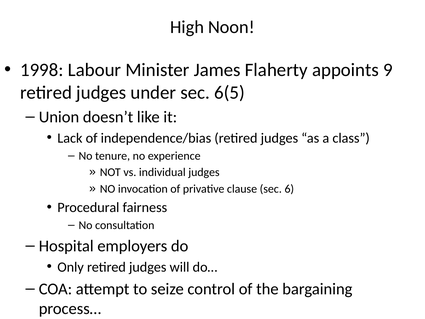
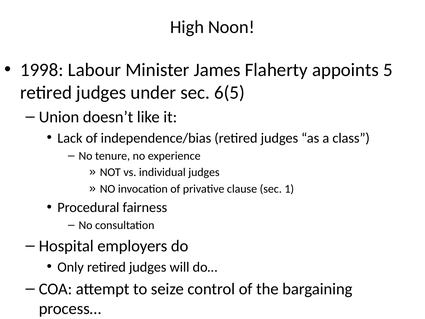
9: 9 -> 5
6: 6 -> 1
